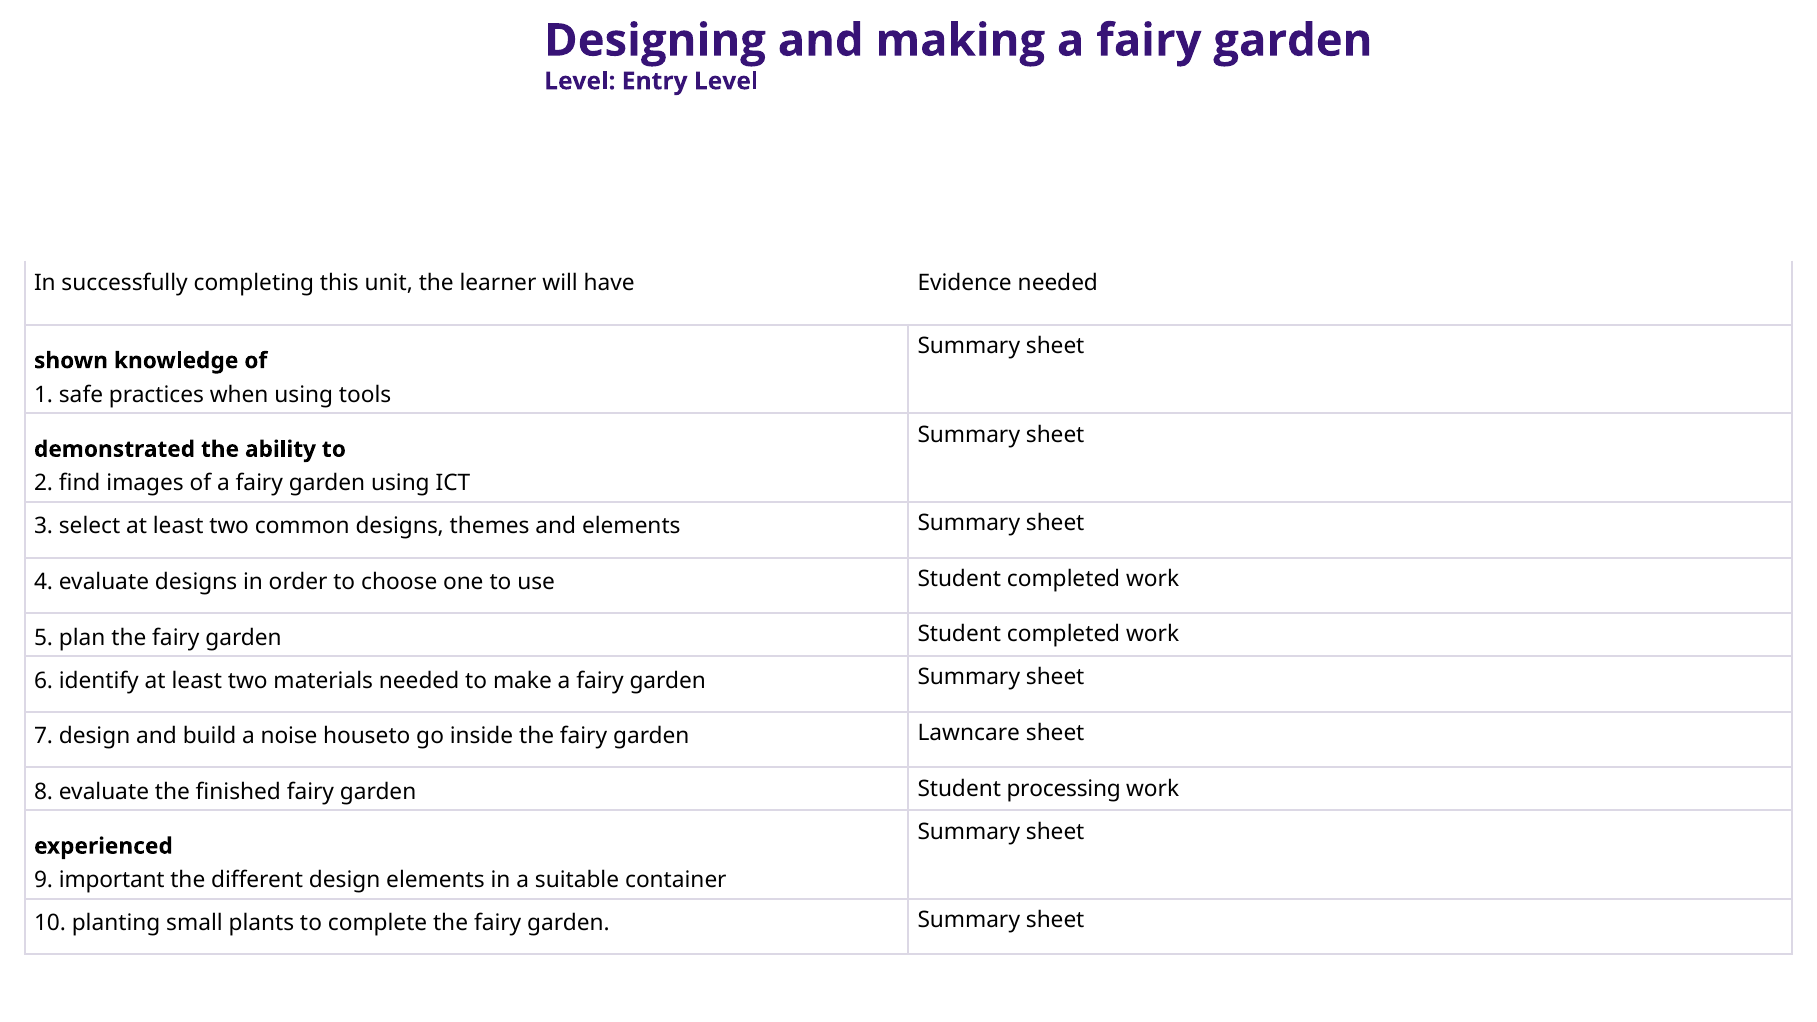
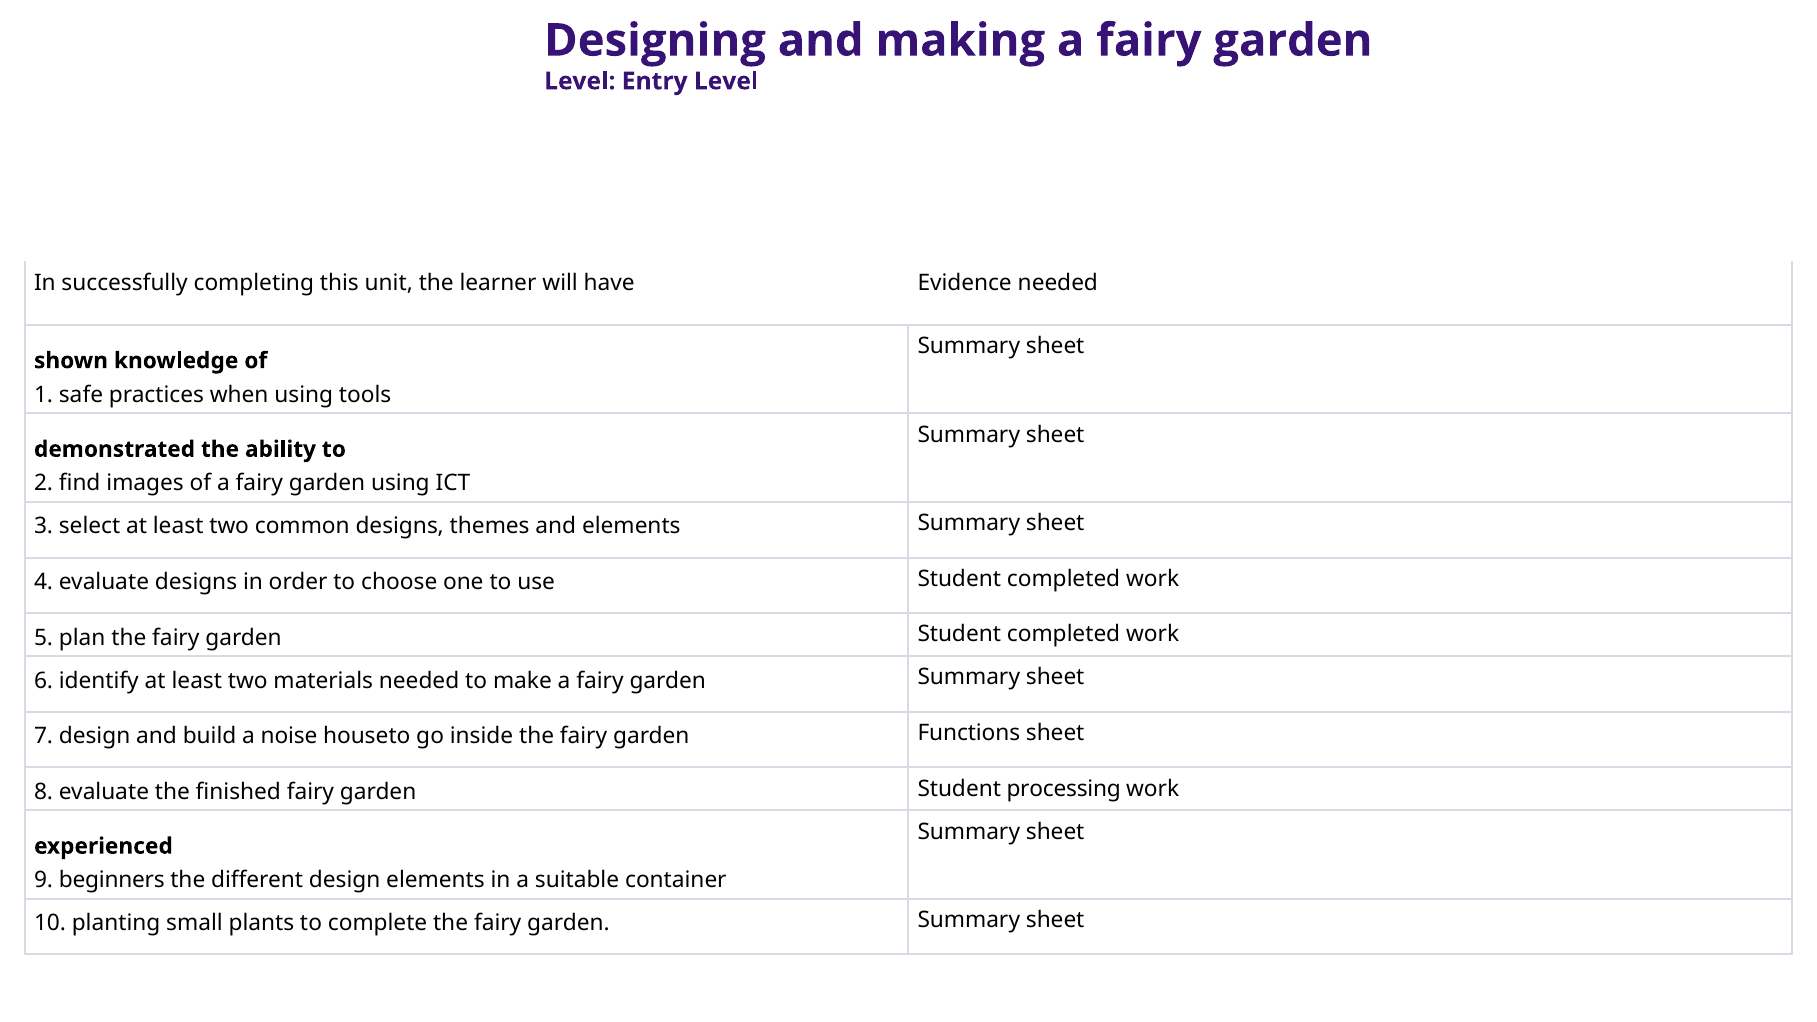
Lawncare: Lawncare -> Functions
important: important -> beginners
